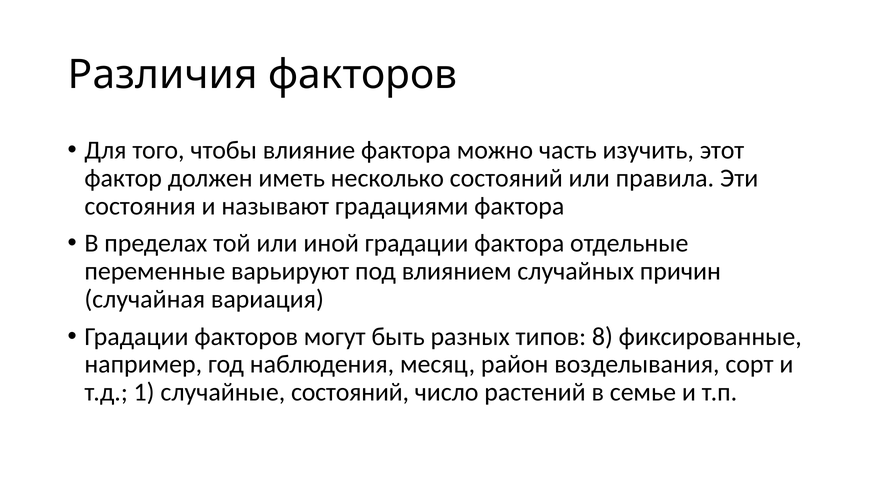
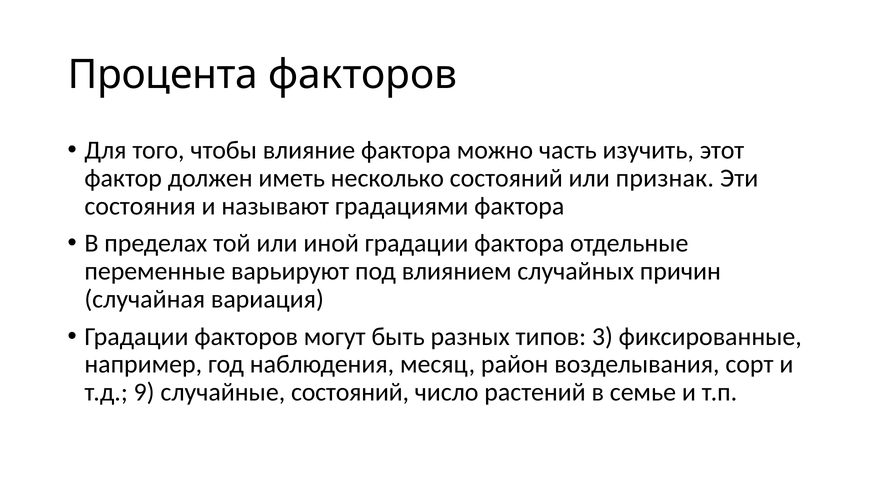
Различия: Различия -> Процента
правила: правила -> признак
8: 8 -> 3
1: 1 -> 9
